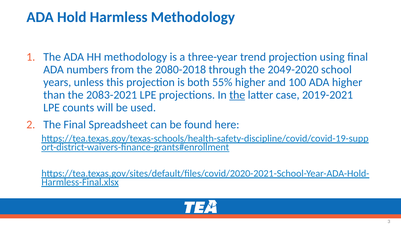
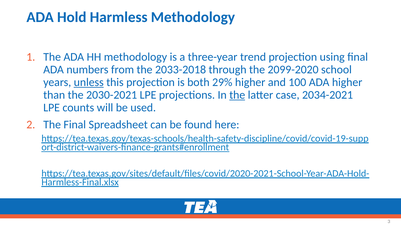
2080-2018: 2080-2018 -> 2033-2018
2049-2020: 2049-2020 -> 2099-2020
unless underline: none -> present
55%: 55% -> 29%
2083-2021: 2083-2021 -> 2030-2021
2019-2021: 2019-2021 -> 2034-2021
